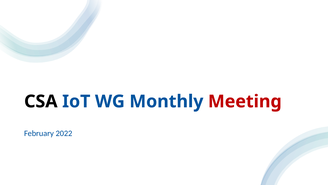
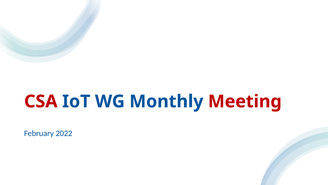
CSA colour: black -> red
